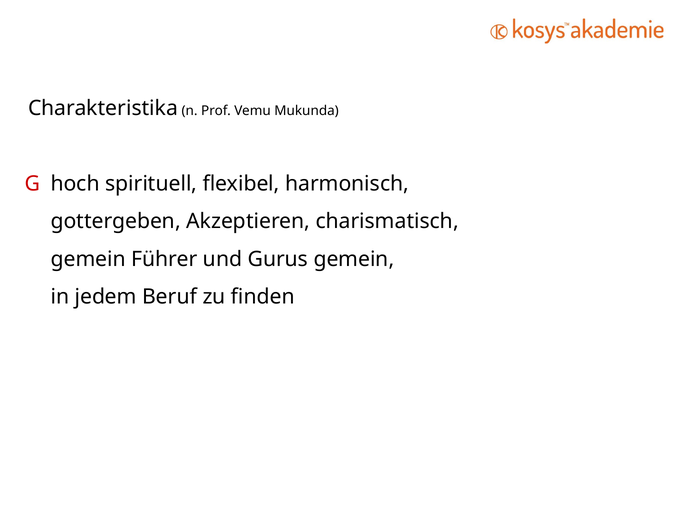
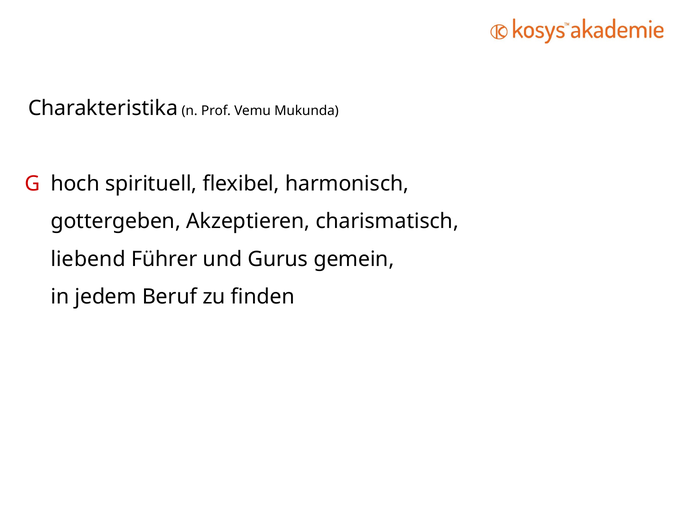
gemein at (88, 259): gemein -> liebend
